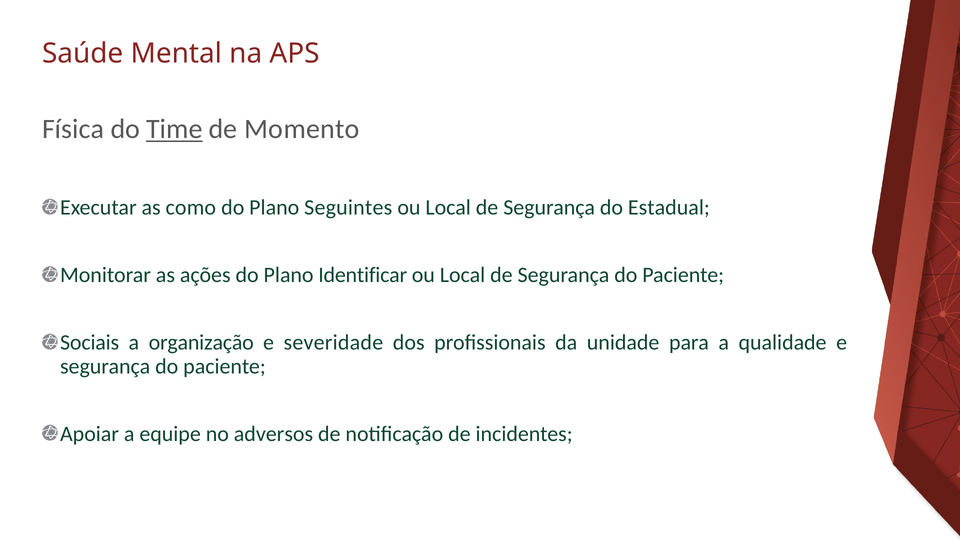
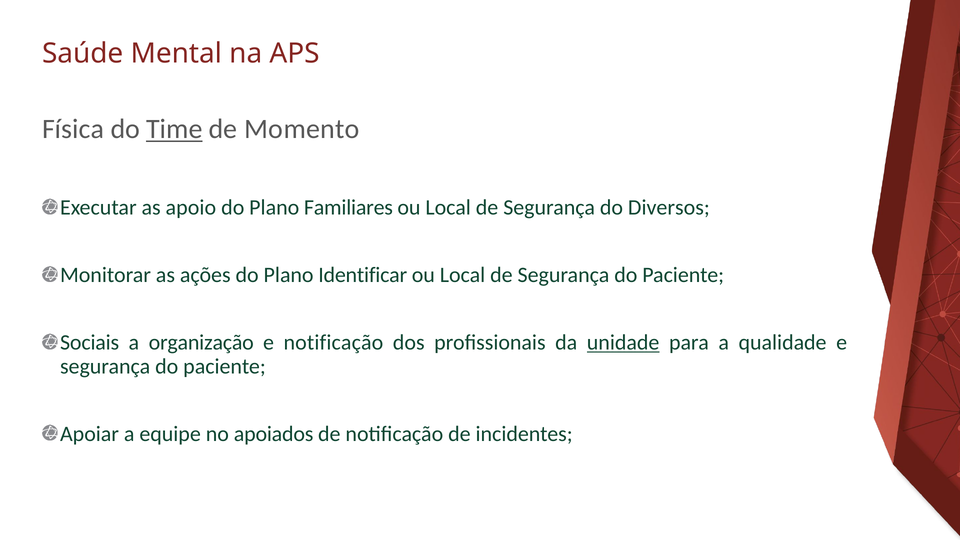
como: como -> apoio
Seguintes: Seguintes -> Familiares
Estadual: Estadual -> Diversos
e severidade: severidade -> notificação
unidade underline: none -> present
adversos: adversos -> apoiados
